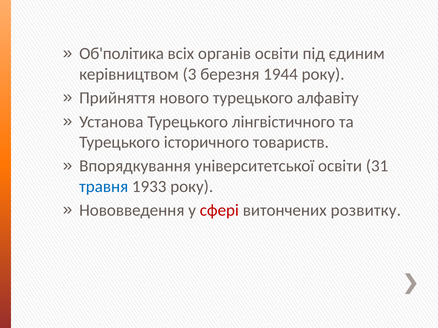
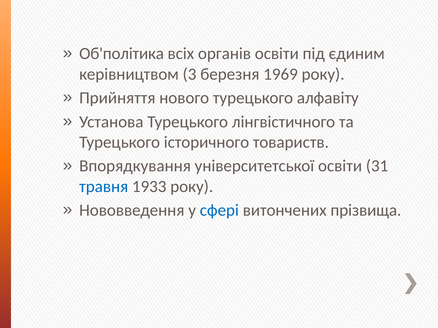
1944: 1944 -> 1969
сфері colour: red -> blue
розвитку: розвитку -> прізвища
